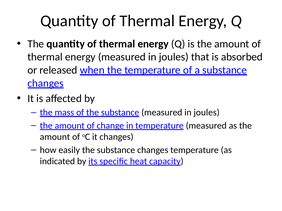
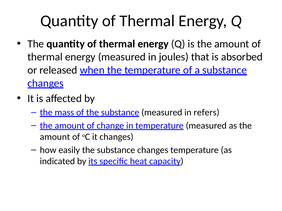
substance measured in joules: joules -> refers
